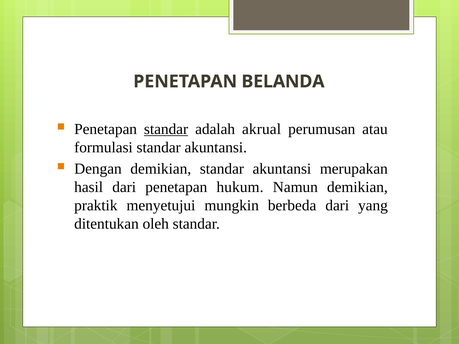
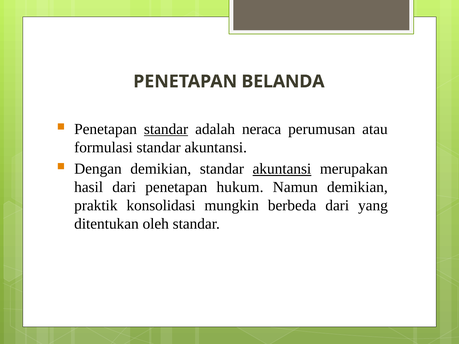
akrual: akrual -> neraca
akuntansi at (282, 169) underline: none -> present
menyetujui: menyetujui -> konsolidasi
